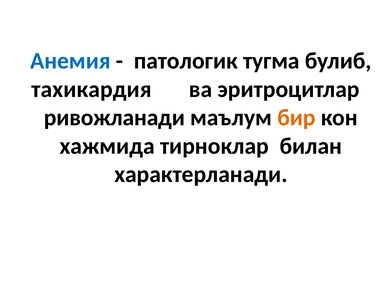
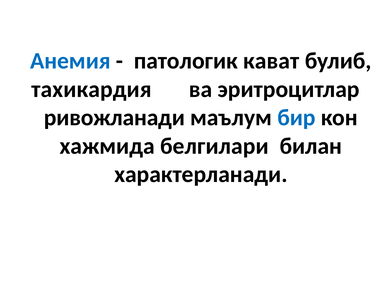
тугма: тугма -> кават
бир colour: orange -> blue
тирноклар: тирноклар -> белгилари
